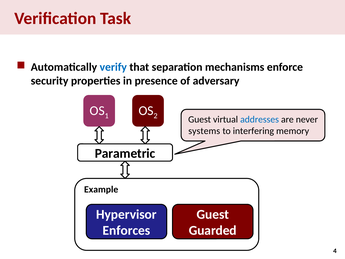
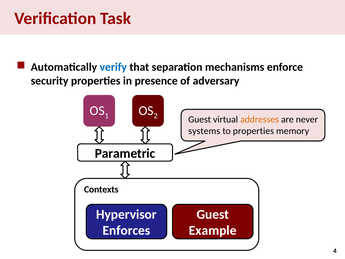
addresses colour: blue -> orange
to interfering: interfering -> properties
Example: Example -> Contexts
Guarded: Guarded -> Example
